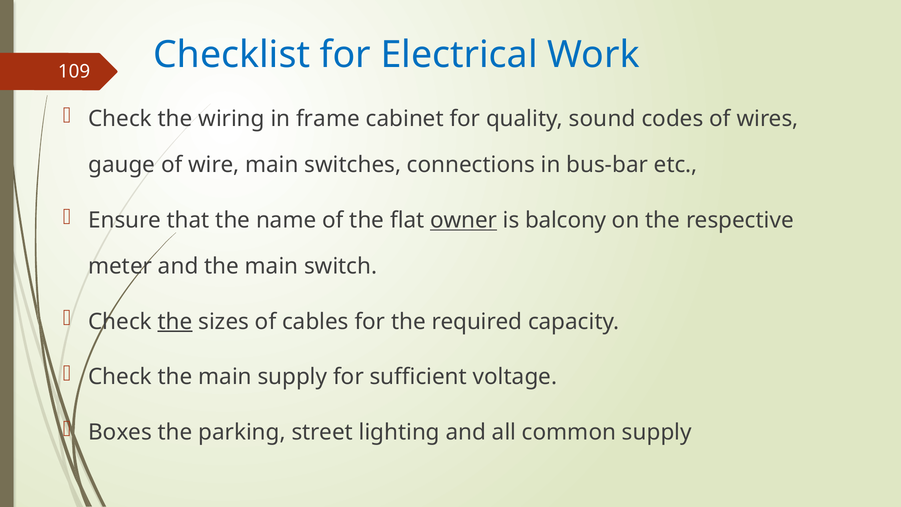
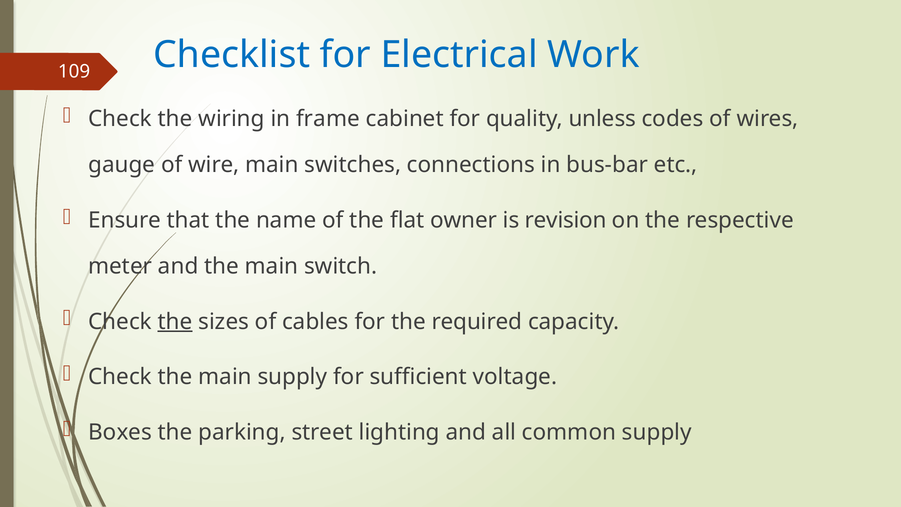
sound: sound -> unless
owner underline: present -> none
balcony: balcony -> revision
